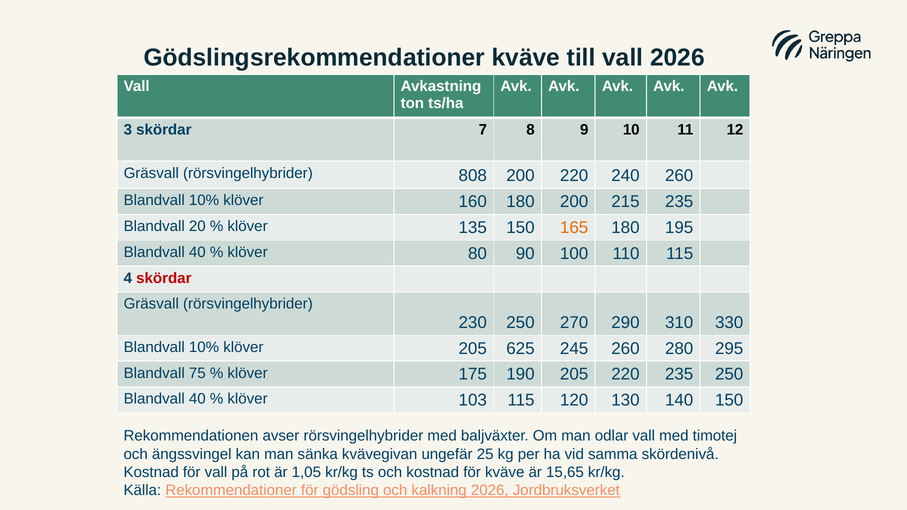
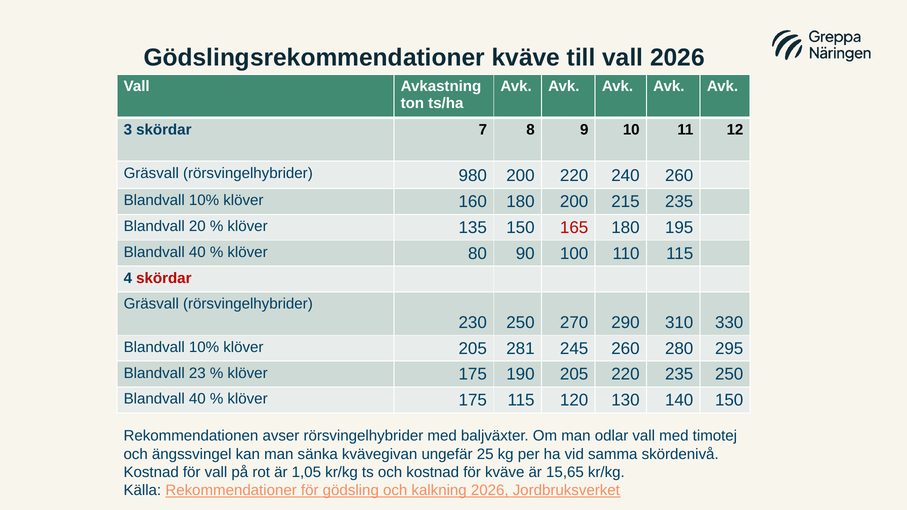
808: 808 -> 980
165 colour: orange -> red
625: 625 -> 281
75: 75 -> 23
103 at (473, 400): 103 -> 175
